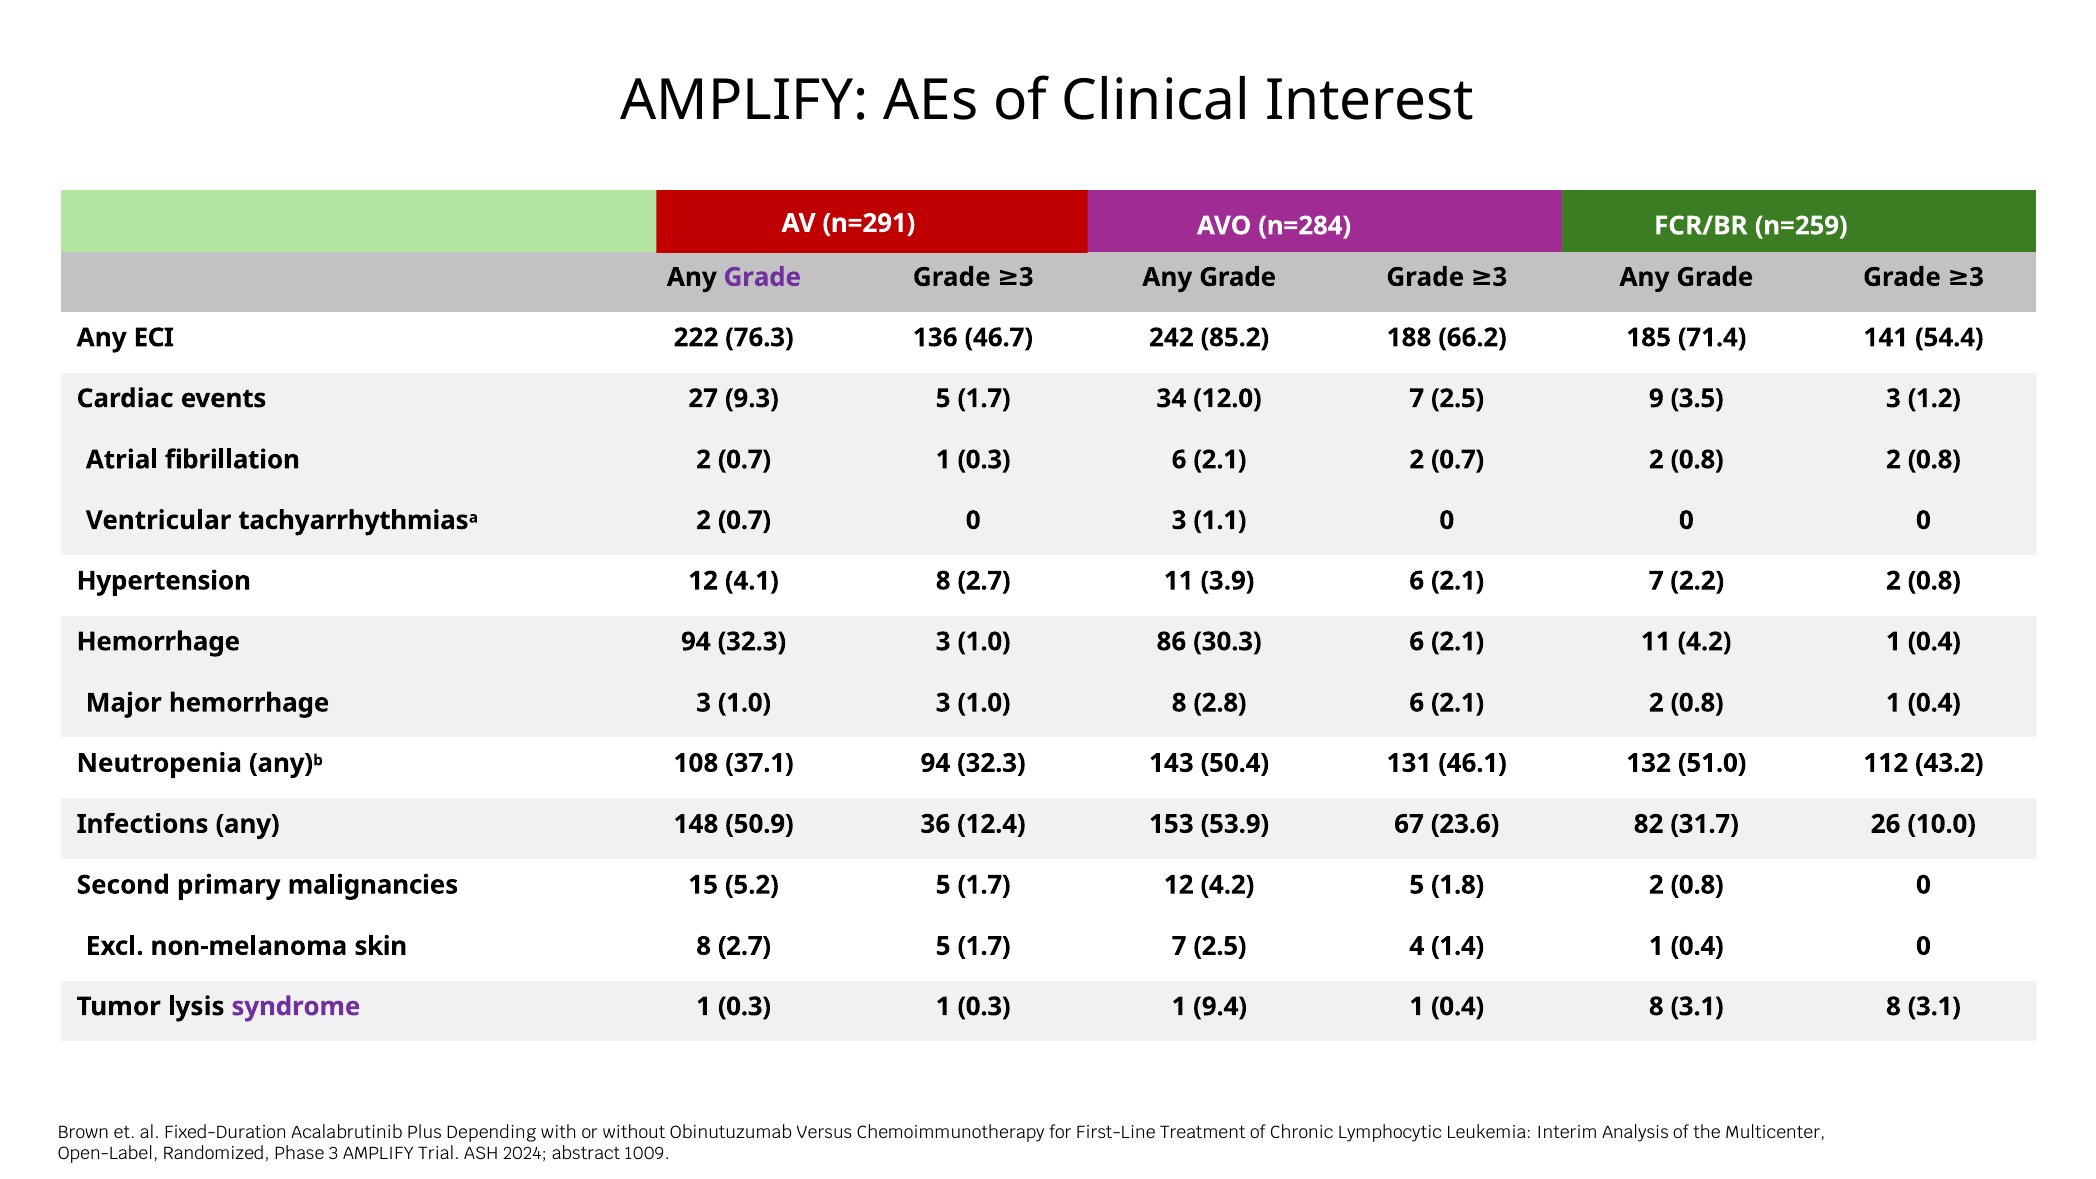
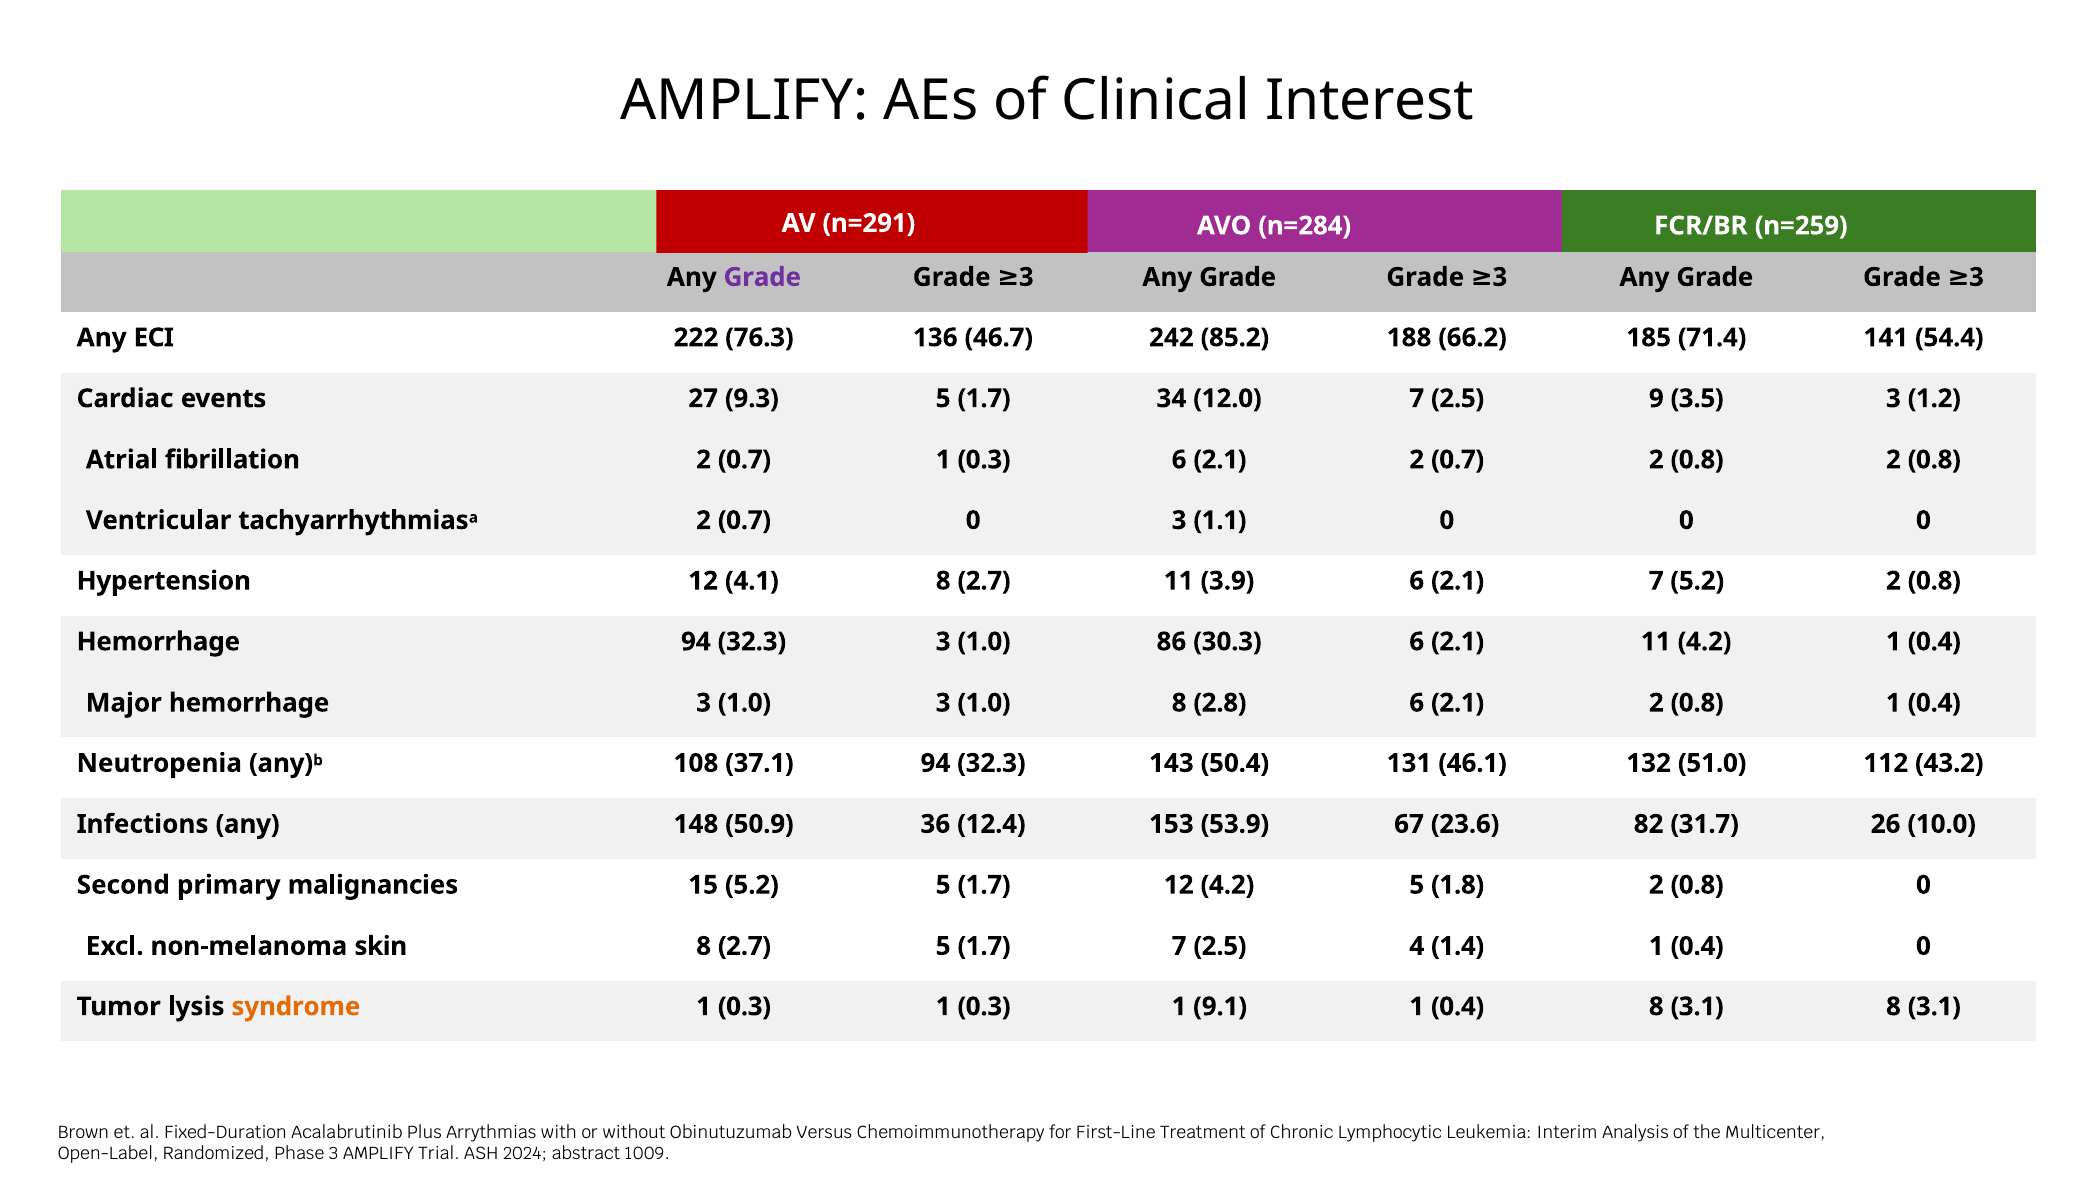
7 2.2: 2.2 -> 5.2
syndrome colour: purple -> orange
9.4: 9.4 -> 9.1
Depending: Depending -> Arrythmias
